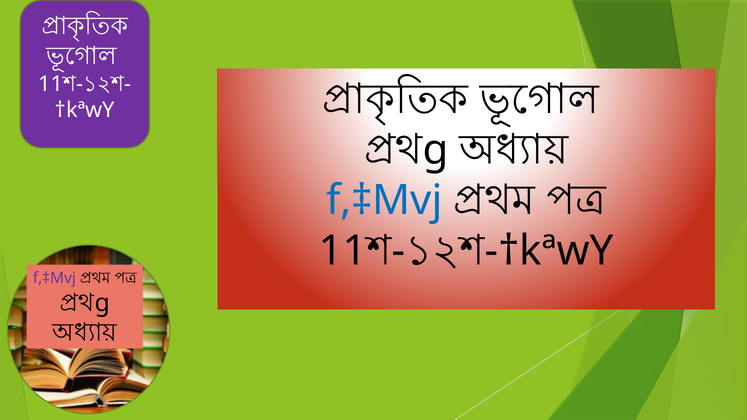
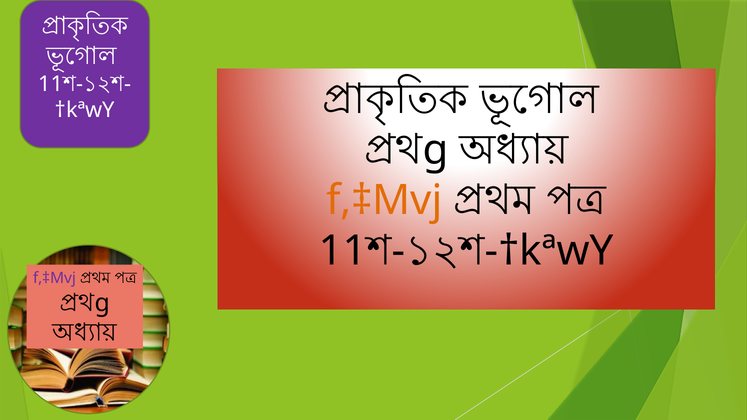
f‚‡Mvj at (384, 200) colour: blue -> orange
